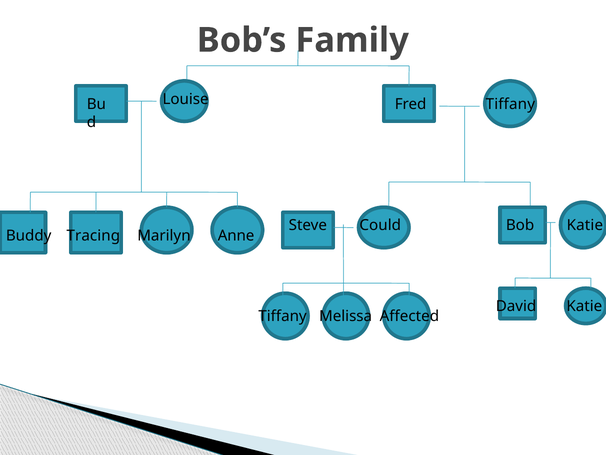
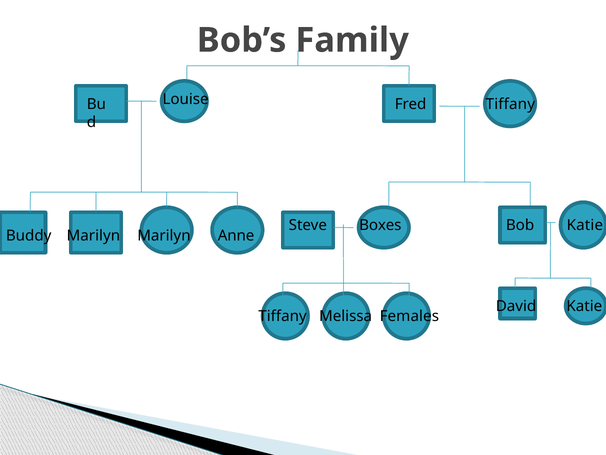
Could: Could -> Boxes
Buddy Tracing: Tracing -> Marilyn
Affected: Affected -> Females
